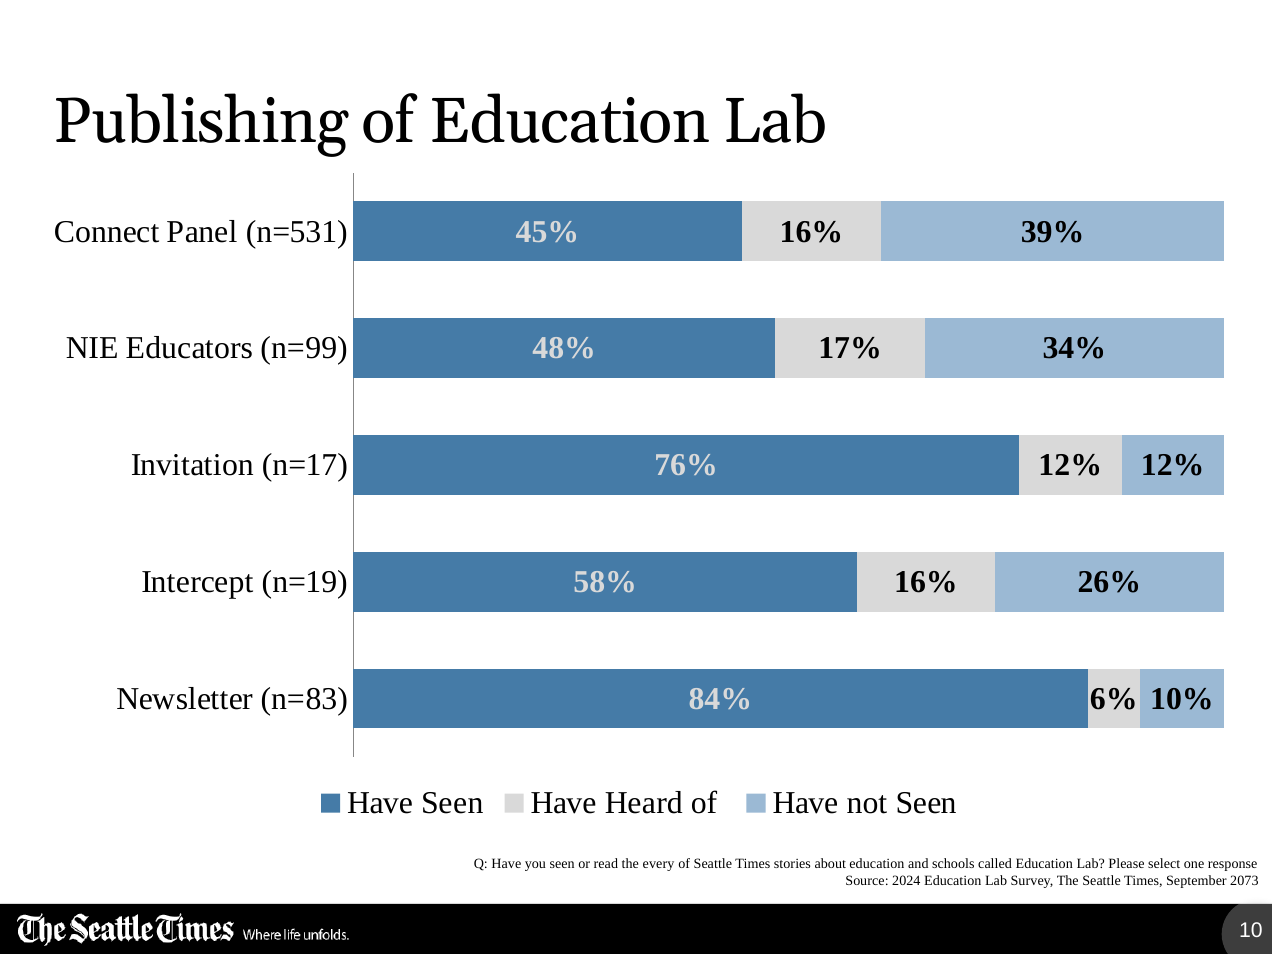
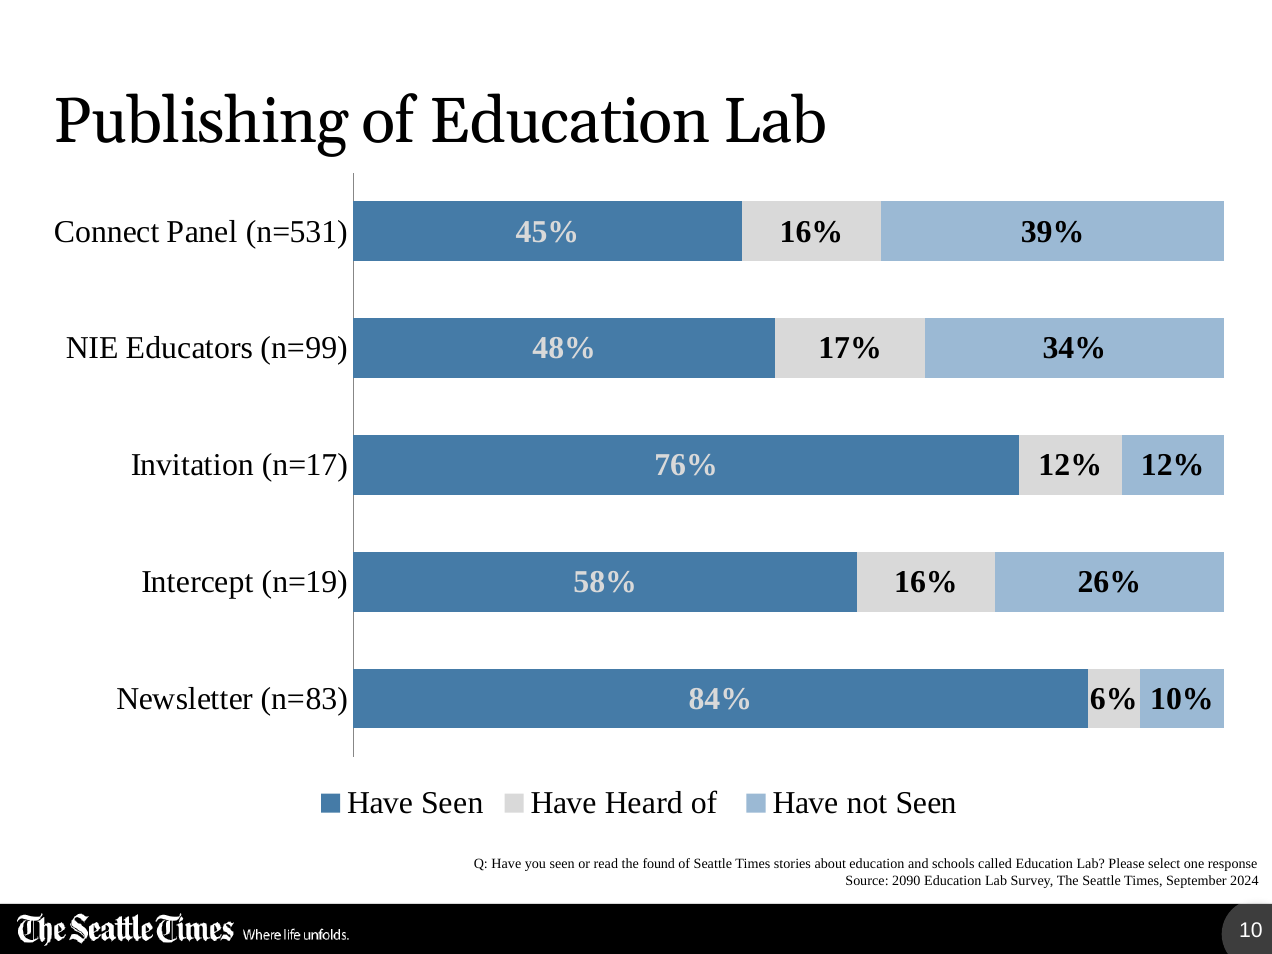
every: every -> found
2024: 2024 -> 2090
2073: 2073 -> 2024
